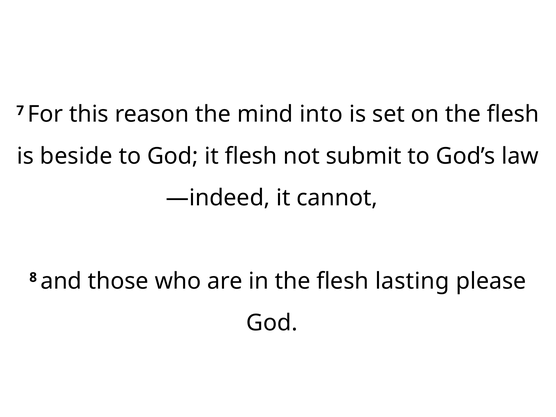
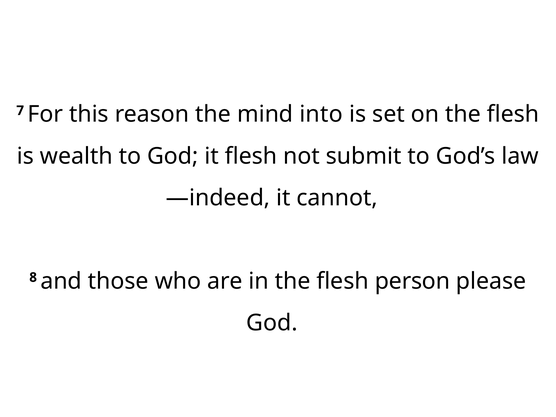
beside: beside -> wealth
lasting: lasting -> person
